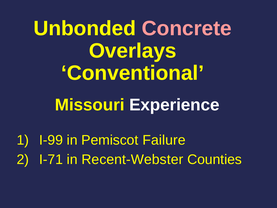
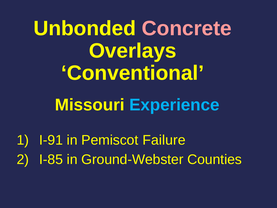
Experience colour: white -> light blue
I-99: I-99 -> I-91
I-71: I-71 -> I-85
Recent-Webster: Recent-Webster -> Ground-Webster
